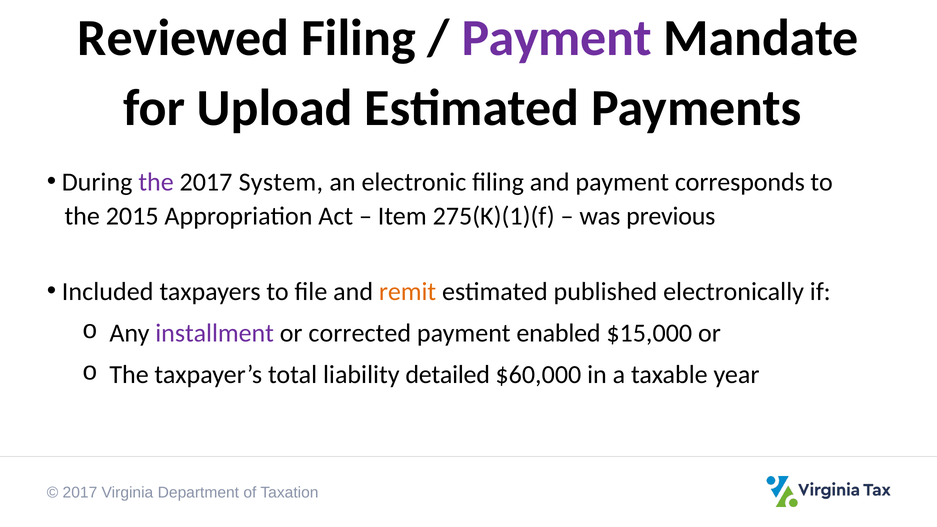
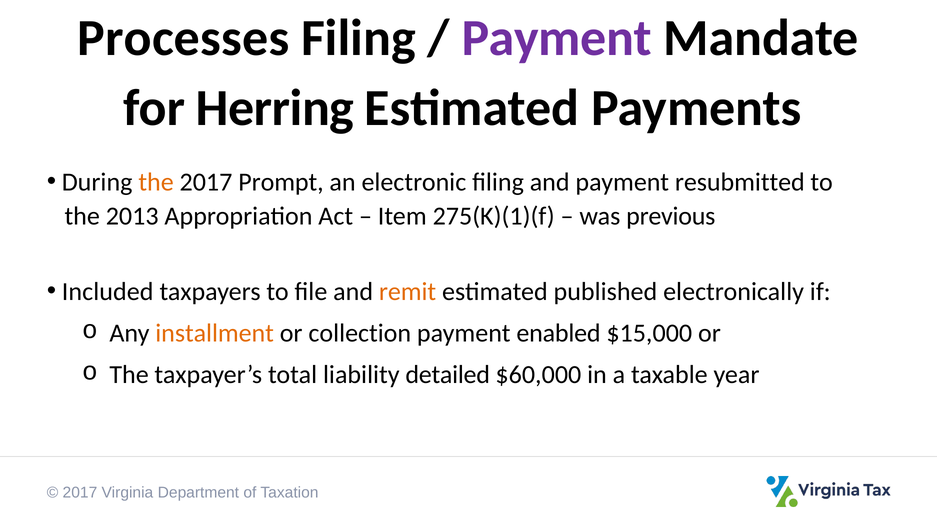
Reviewed: Reviewed -> Processes
Upload: Upload -> Herring
the at (156, 182) colour: purple -> orange
System: System -> Prompt
corresponds: corresponds -> resubmitted
2015: 2015 -> 2013
installment colour: purple -> orange
corrected: corrected -> collection
